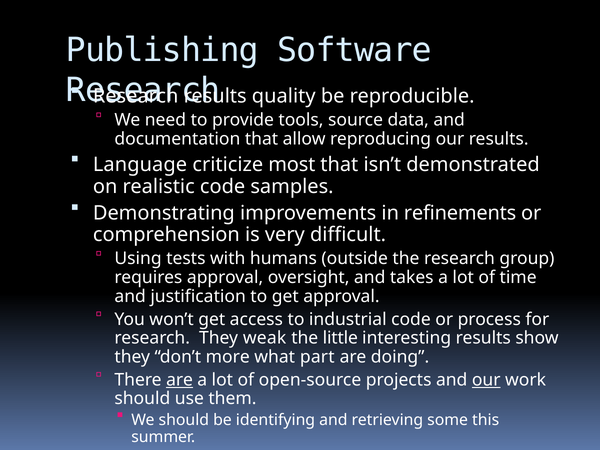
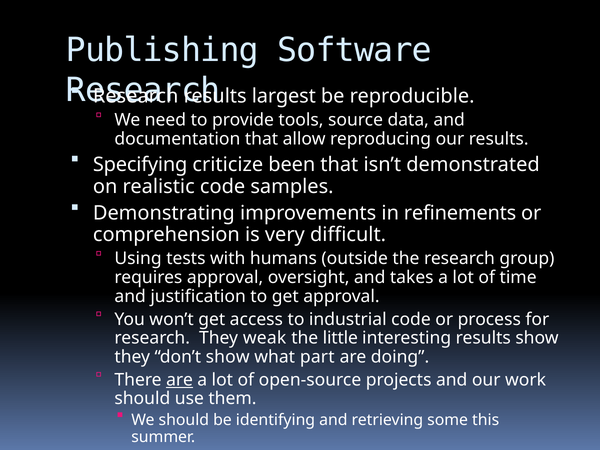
quality: quality -> largest
Language: Language -> Specifying
most: most -> been
don’t more: more -> show
our at (486, 380) underline: present -> none
